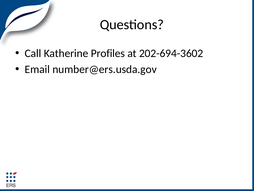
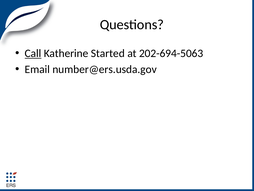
Call underline: none -> present
Profiles: Profiles -> Started
202-694-3602: 202-694-3602 -> 202-694-5063
